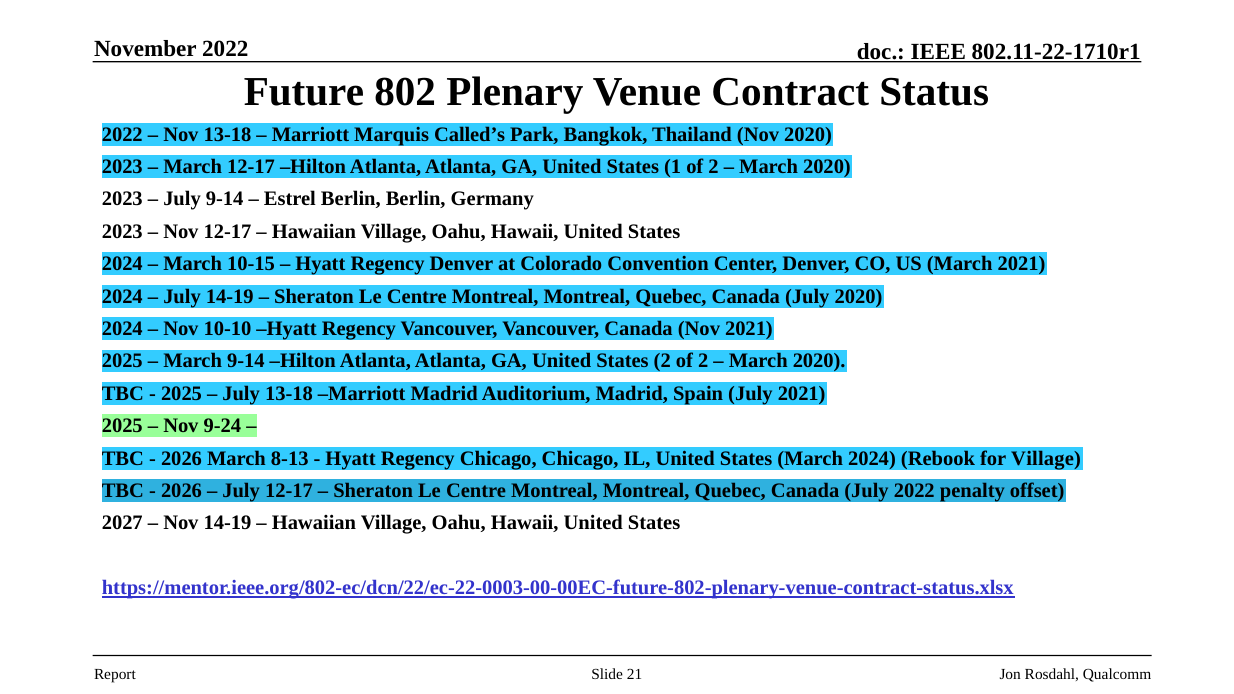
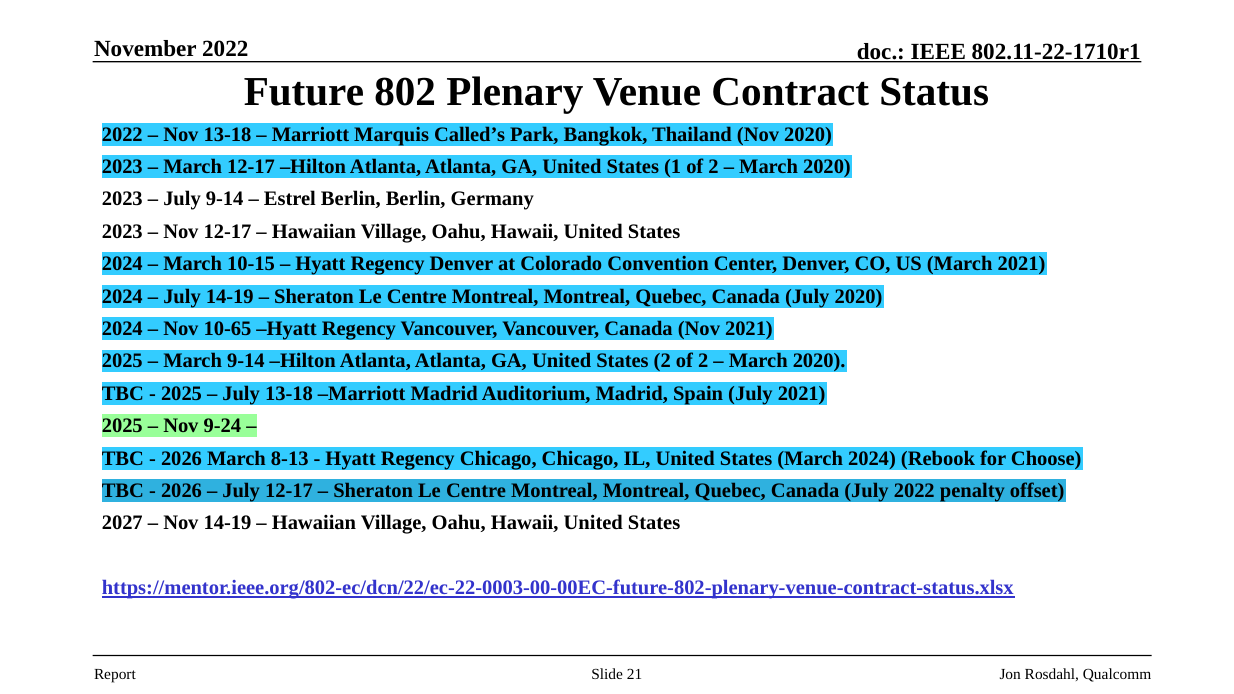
10-10: 10-10 -> 10-65
for Village: Village -> Choose
